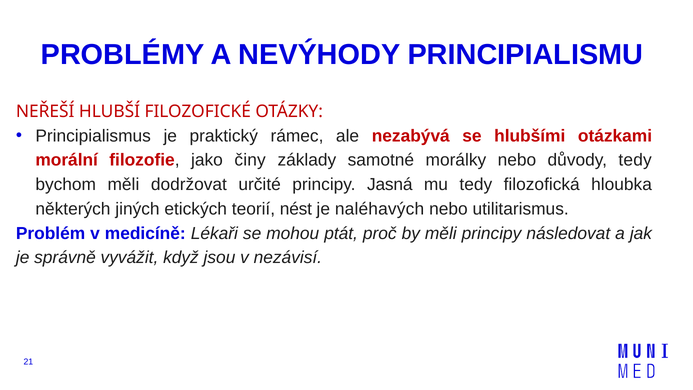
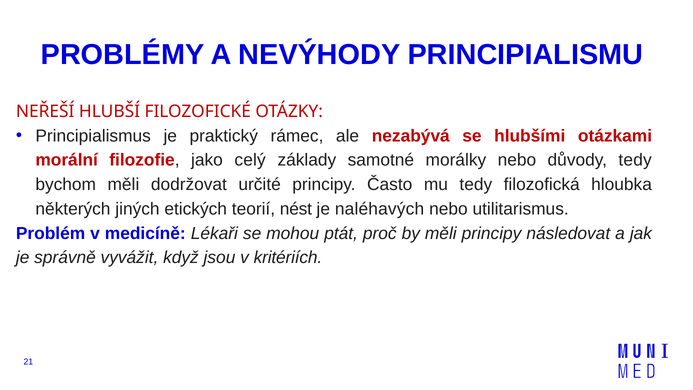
činy: činy -> celý
Jasná: Jasná -> Často
nezávisí: nezávisí -> kritériích
